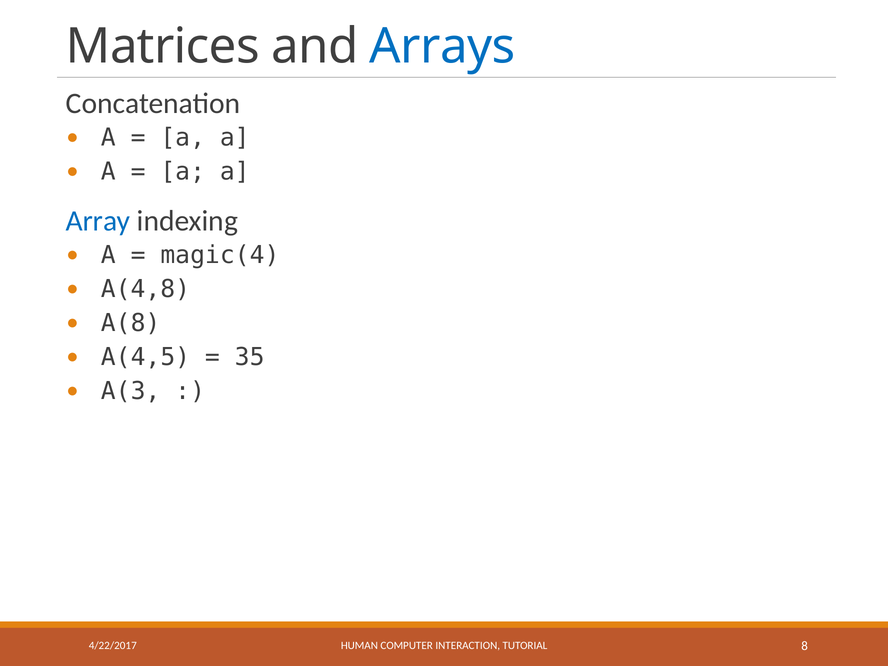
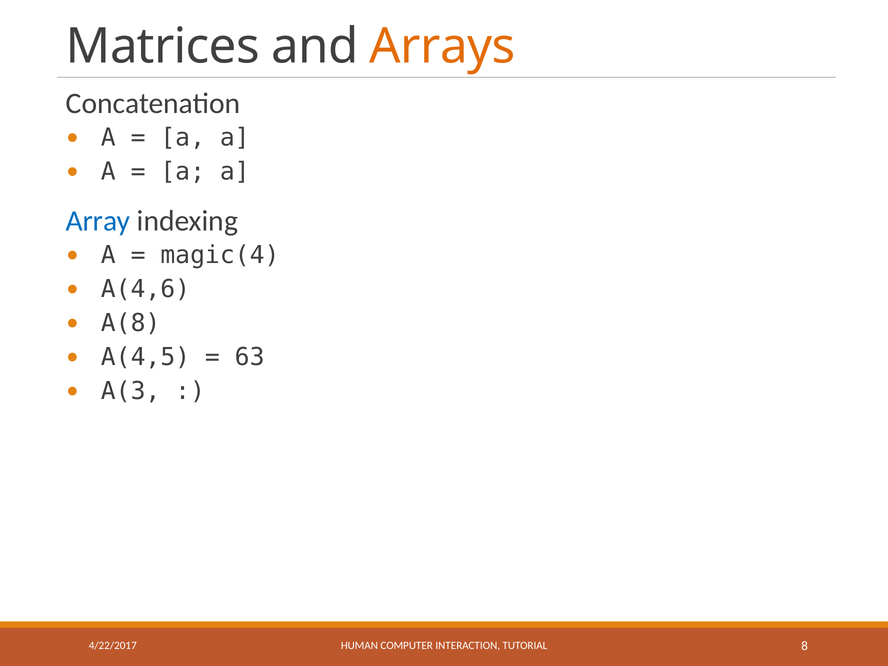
Arrays colour: blue -> orange
A(4,8: A(4,8 -> A(4,6
35: 35 -> 63
